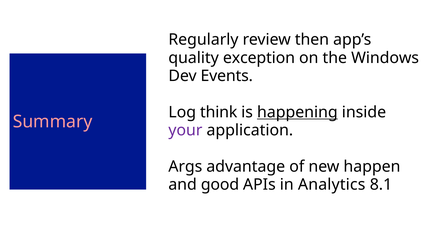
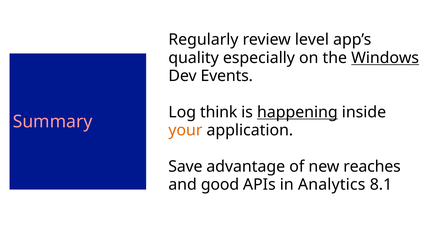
then: then -> level
exception: exception -> especially
Windows underline: none -> present
your colour: purple -> orange
Args: Args -> Save
happen: happen -> reaches
